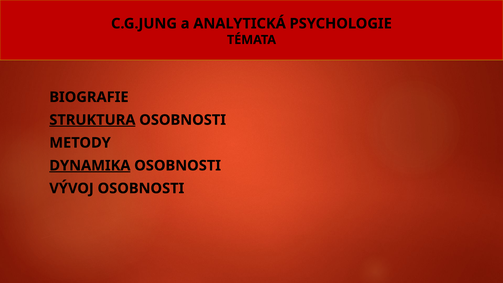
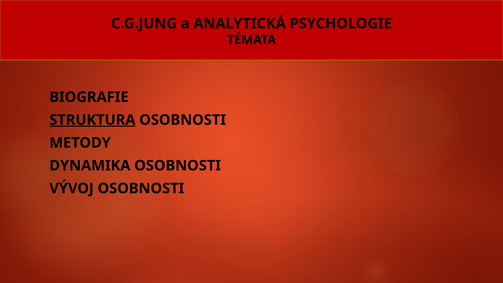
DYNAMIKA underline: present -> none
